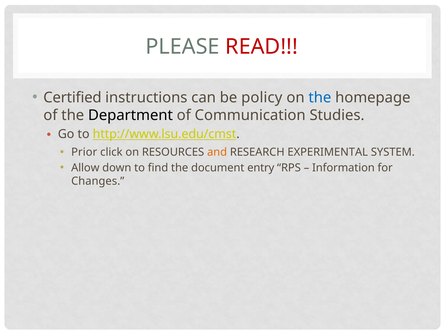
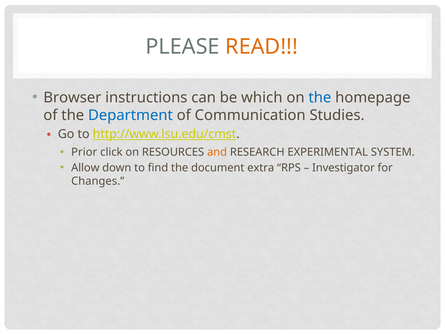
READ colour: red -> orange
Certified: Certified -> Browser
policy: policy -> which
Department colour: black -> blue
entry: entry -> extra
Information: Information -> Investigator
